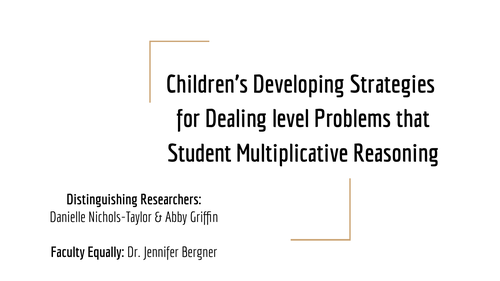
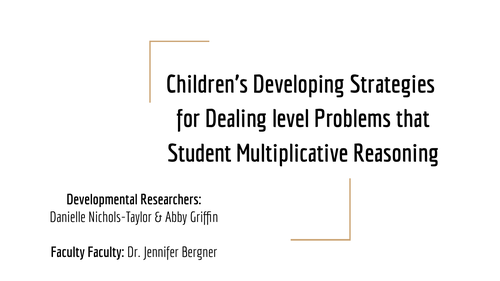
Distinguishing: Distinguishing -> Developmental
Faculty Equally: Equally -> Faculty
